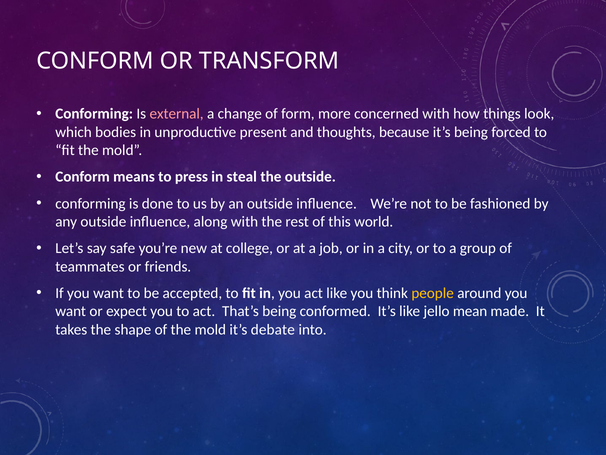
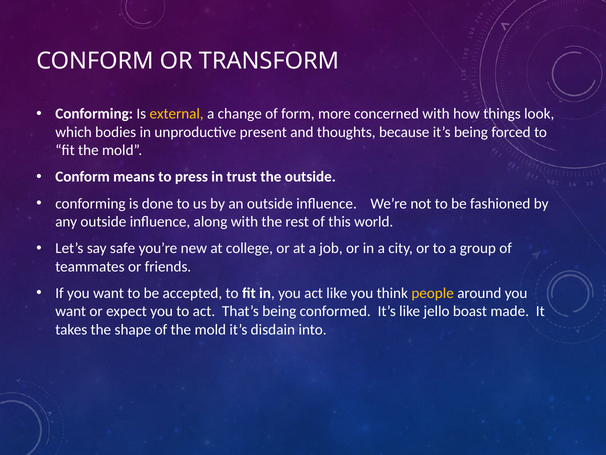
external colour: pink -> yellow
steal: steal -> trust
mean: mean -> boast
debate: debate -> disdain
